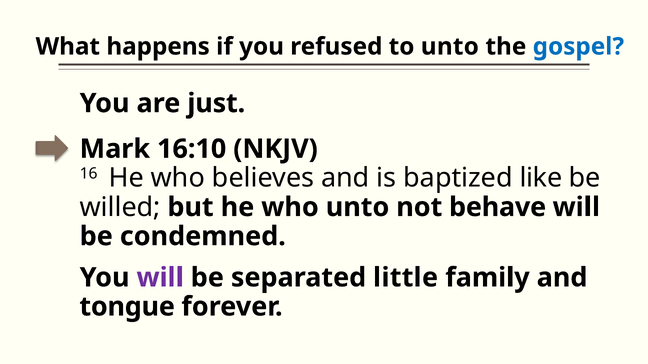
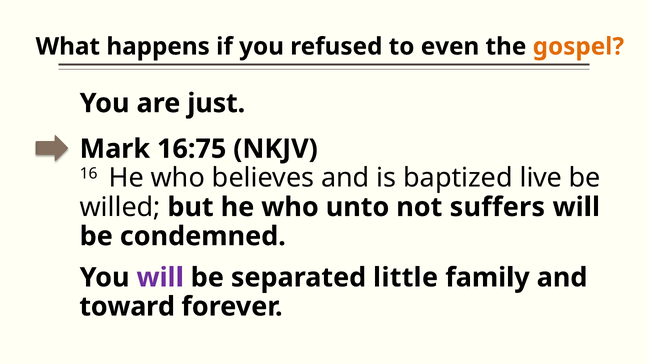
to unto: unto -> even
gospel colour: blue -> orange
16:10: 16:10 -> 16:75
like: like -> live
behave: behave -> suffers
tongue: tongue -> toward
